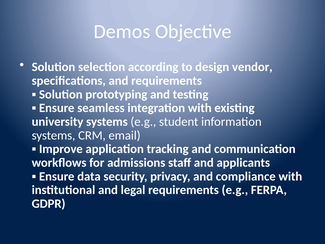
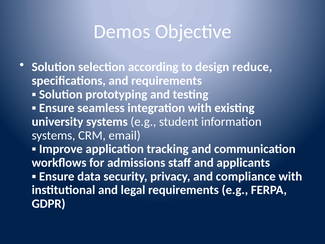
vendor: vendor -> reduce
